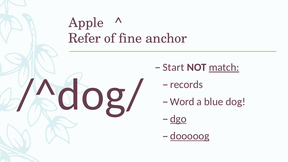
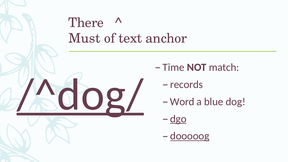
Apple: Apple -> There
Refer: Refer -> Must
fine: fine -> text
Start: Start -> Time
match underline: present -> none
/^dog/ underline: none -> present
